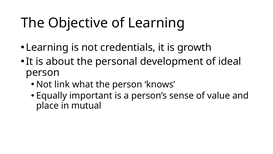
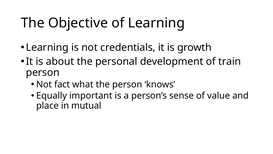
ideal: ideal -> train
link: link -> fact
